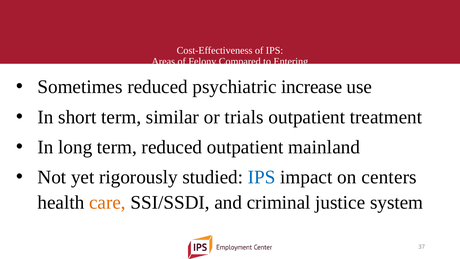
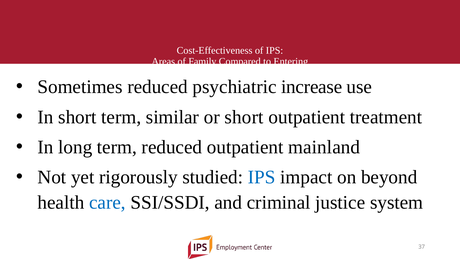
Felony: Felony -> Family
or trials: trials -> short
centers: centers -> beyond
care colour: orange -> blue
